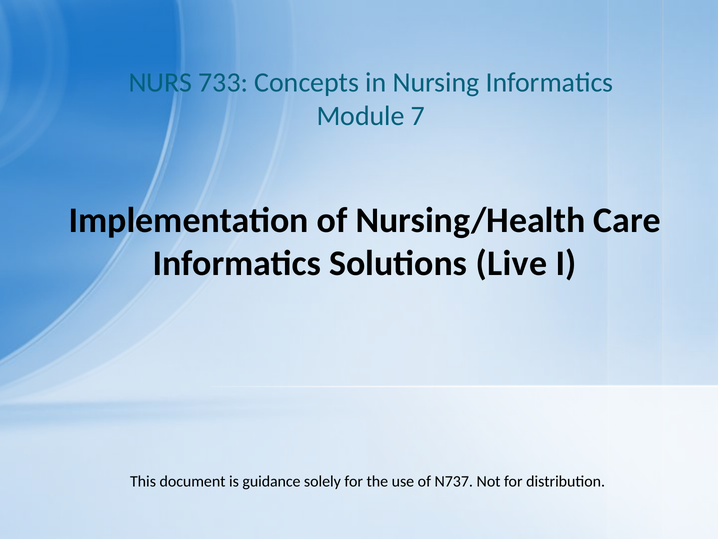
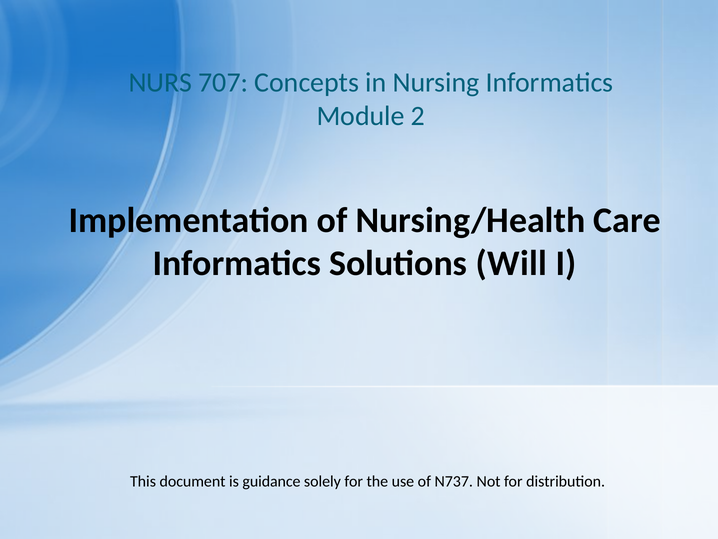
733: 733 -> 707
7: 7 -> 2
Live: Live -> Will
